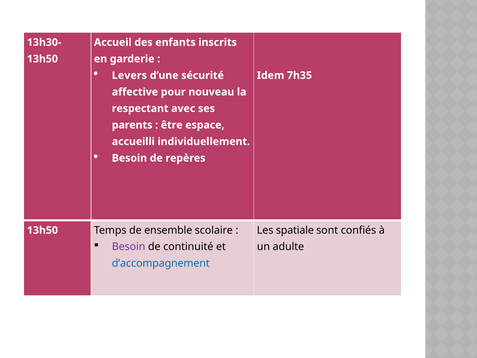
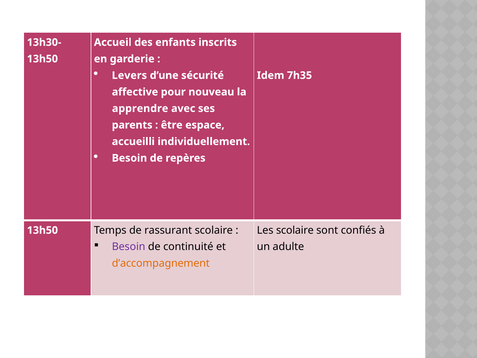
respectant: respectant -> apprendre
Les spatiale: spatiale -> scolaire
ensemble: ensemble -> rassurant
d’accompagnement colour: blue -> orange
